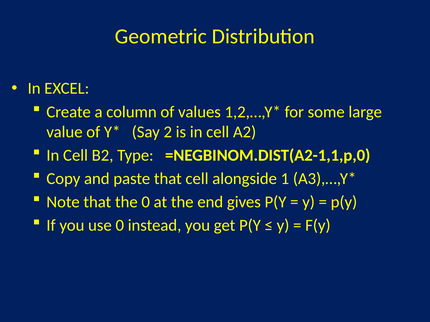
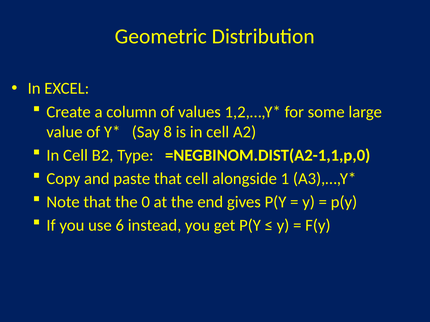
2: 2 -> 8
use 0: 0 -> 6
